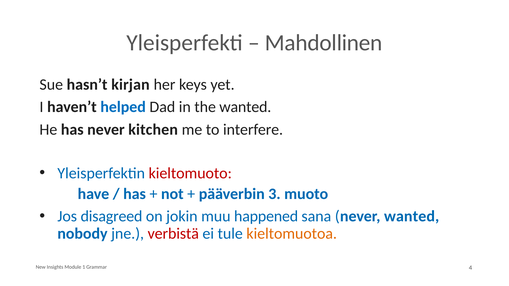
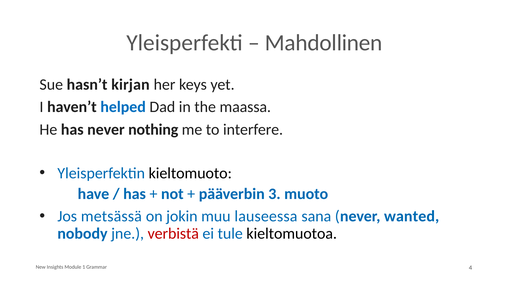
the wanted: wanted -> maassa
kitchen: kitchen -> nothing
kieltomuoto colour: red -> black
disagreed: disagreed -> metsässä
happened: happened -> lauseessa
kieltomuotoa colour: orange -> black
